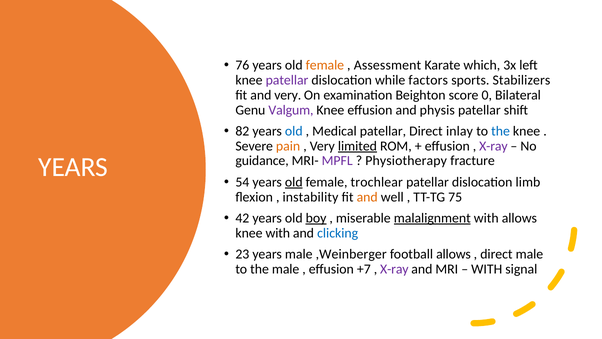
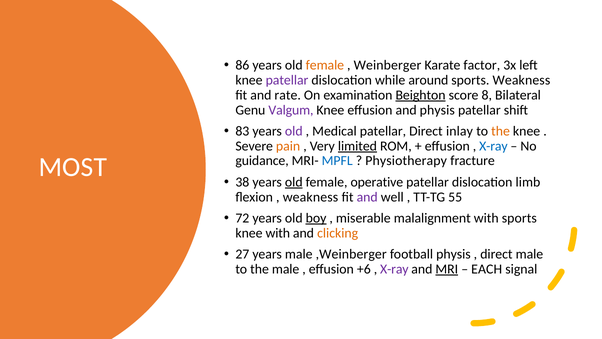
76: 76 -> 86
Assessment: Assessment -> Weinberger
which: which -> factor
factors: factors -> around
sports Stabilizers: Stabilizers -> Weakness
and very: very -> rate
Beighton underline: none -> present
0: 0 -> 8
82: 82 -> 83
old at (294, 131) colour: blue -> purple
the at (501, 131) colour: blue -> orange
X-ray at (493, 146) colour: purple -> blue
MPFL colour: purple -> blue
YEARS at (73, 167): YEARS -> MOST
54: 54 -> 38
trochlear: trochlear -> operative
instability at (310, 197): instability -> weakness
and at (367, 197) colour: orange -> purple
75: 75 -> 55
42: 42 -> 72
malalignment underline: present -> none
with allows: allows -> sports
clicking colour: blue -> orange
23: 23 -> 27
football allows: allows -> physis
+7: +7 -> +6
MRI underline: none -> present
WITH at (487, 269): WITH -> EACH
